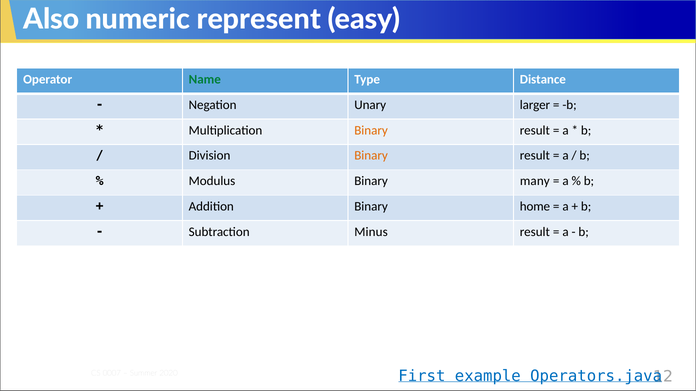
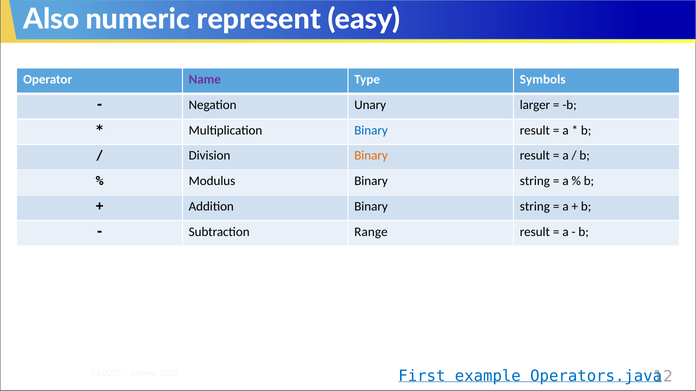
Name colour: green -> purple
Distance: Distance -> Symbols
Binary at (371, 130) colour: orange -> blue
Modulus Binary many: many -> string
Addition Binary home: home -> string
Minus: Minus -> Range
